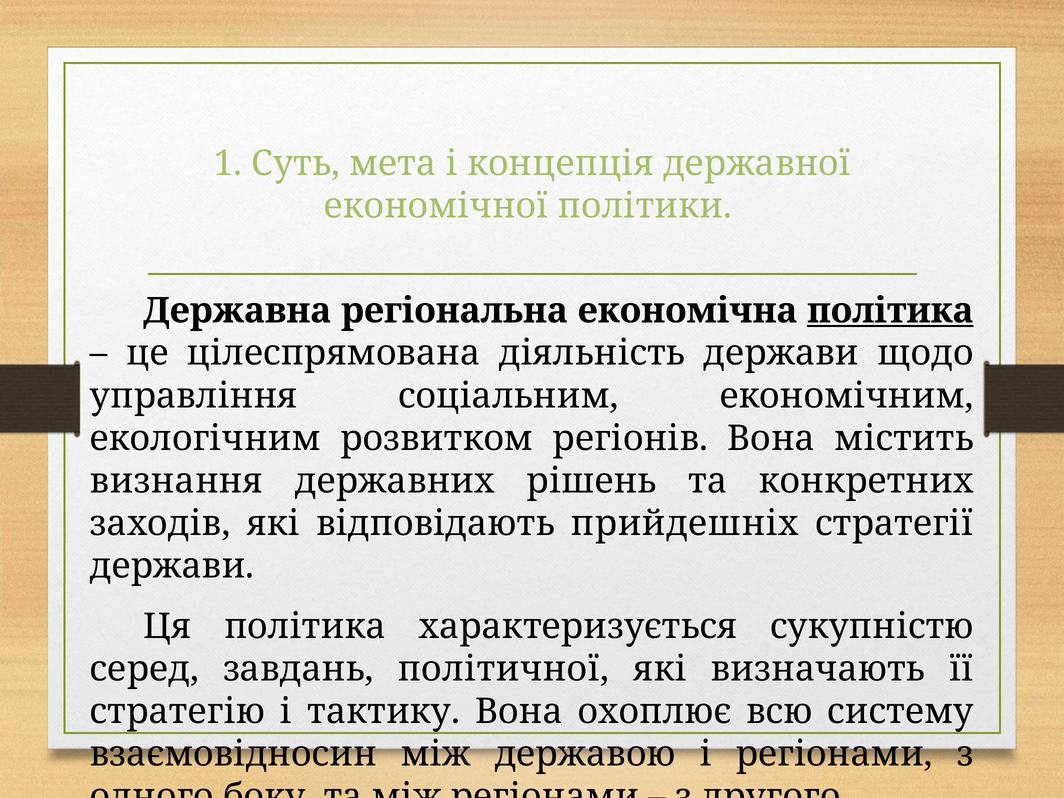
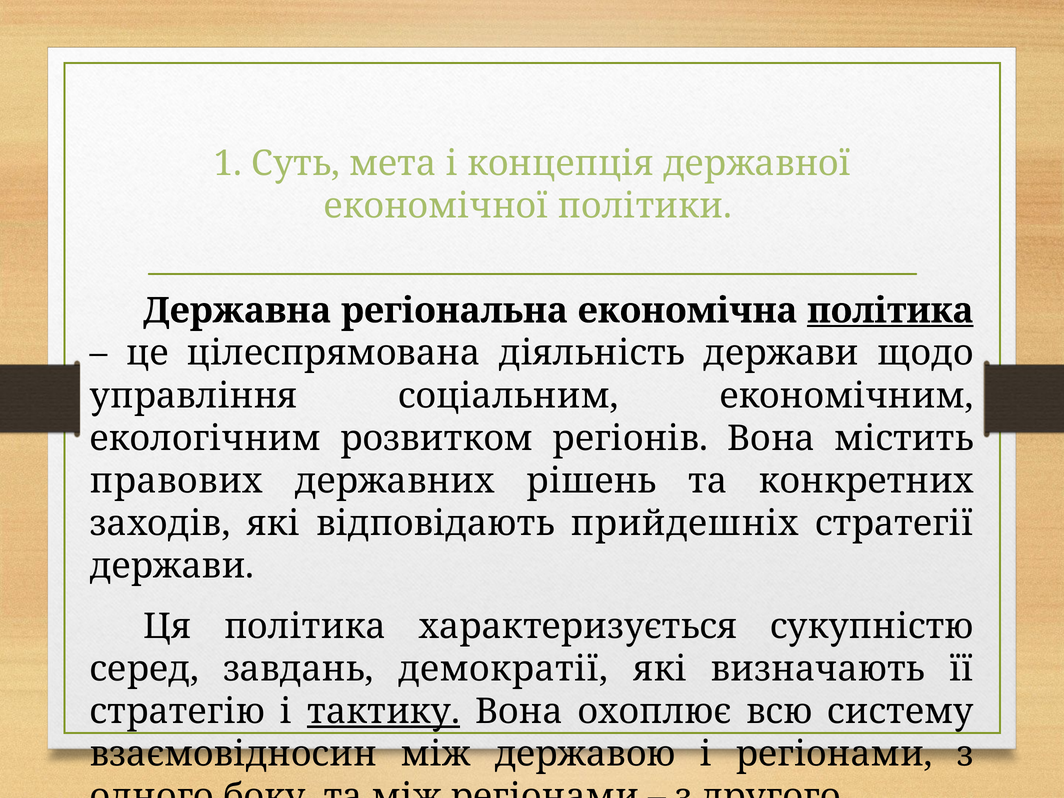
визнання: визнання -> правових
політичної: політичної -> демократії
тактику underline: none -> present
